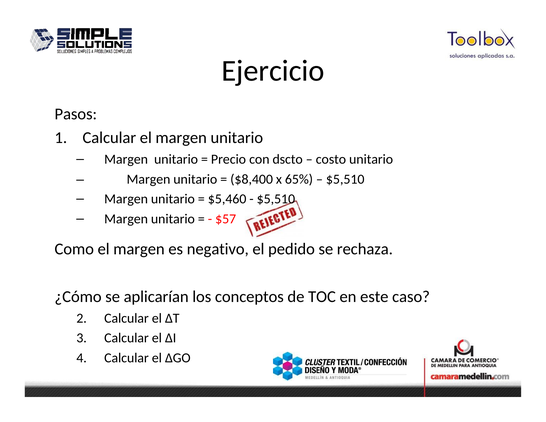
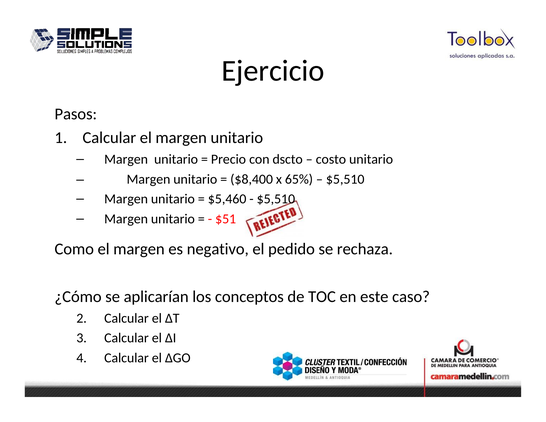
$57: $57 -> $51
